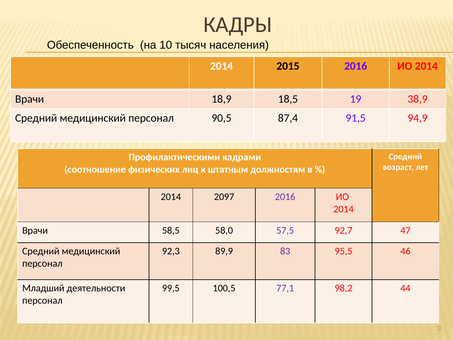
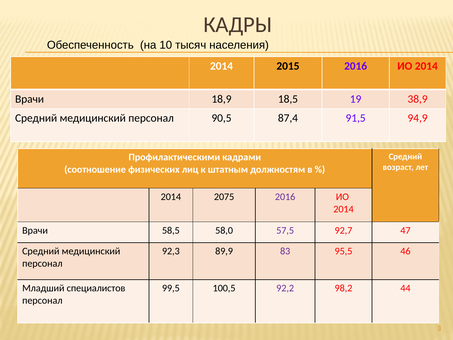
2097: 2097 -> 2075
деятельности: деятельности -> специалистов
77,1: 77,1 -> 92,2
